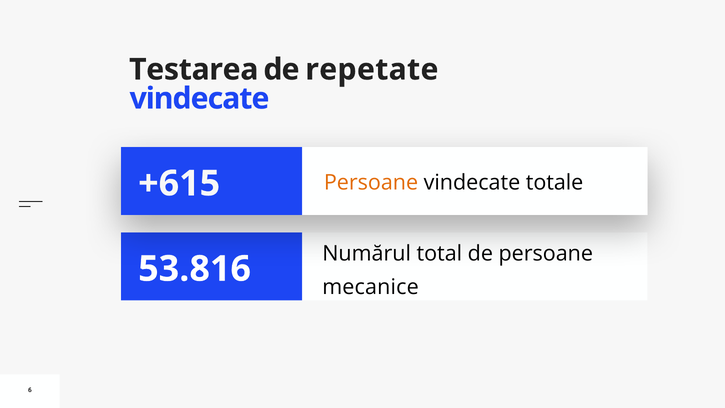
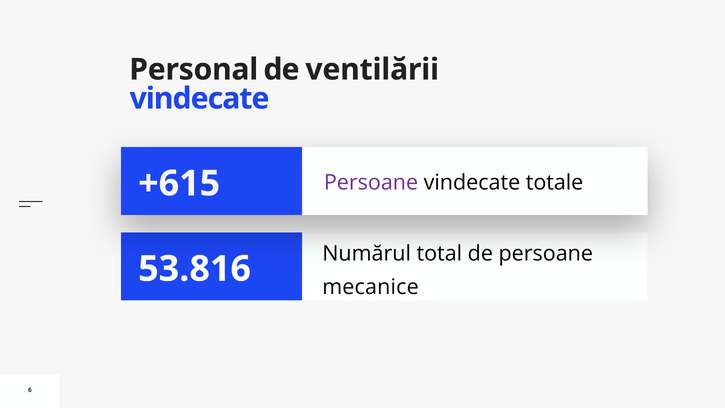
Testarea: Testarea -> Personal
repetate: repetate -> ventilării
Persoane at (371, 182) colour: orange -> purple
